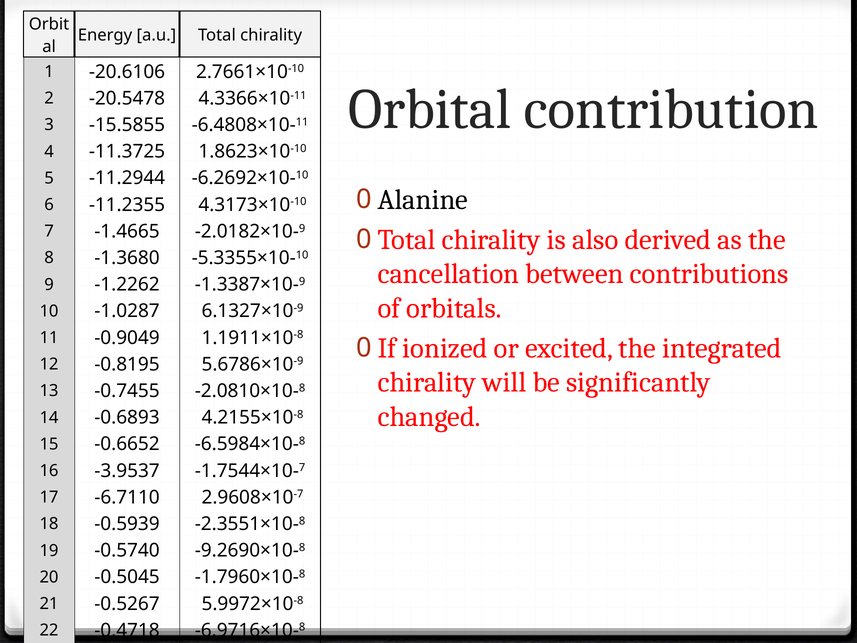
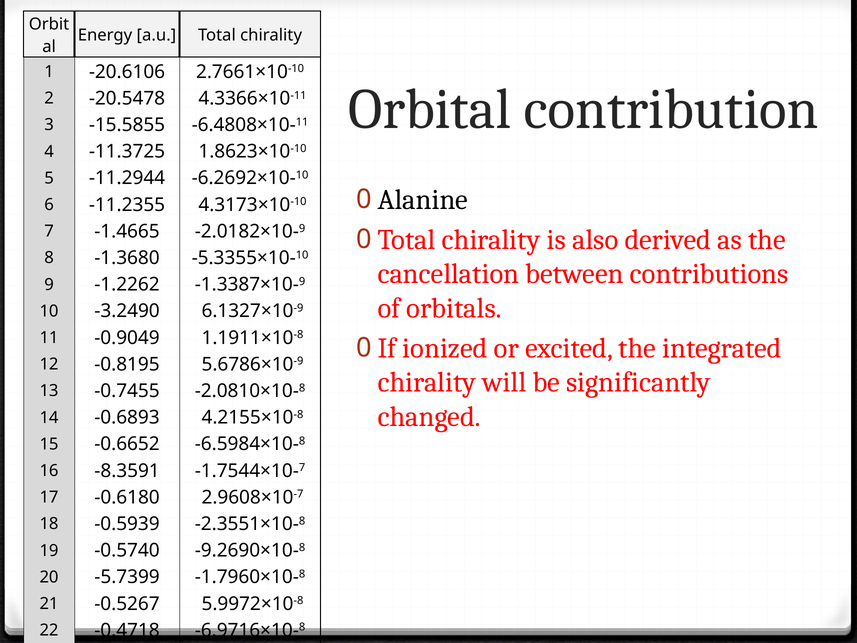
-1.0287: -1.0287 -> -3.2490
-3.9537: -3.9537 -> -8.3591
-6.7110: -6.7110 -> -0.6180
-0.5045: -0.5045 -> -5.7399
